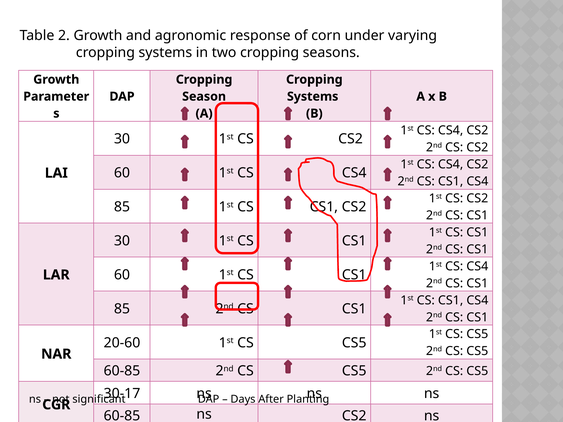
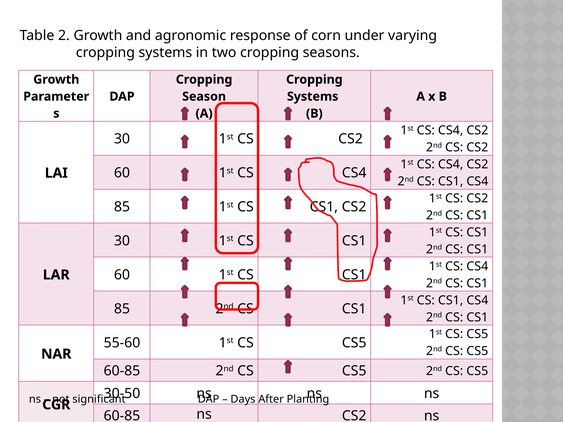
20-60: 20-60 -> 55-60
30-17: 30-17 -> 30-50
